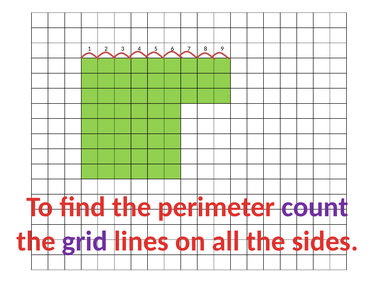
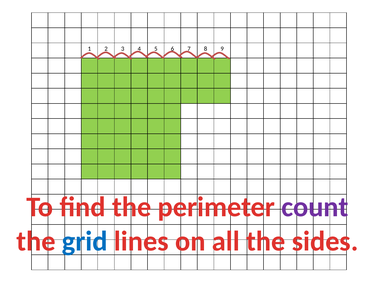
grid colour: purple -> blue
